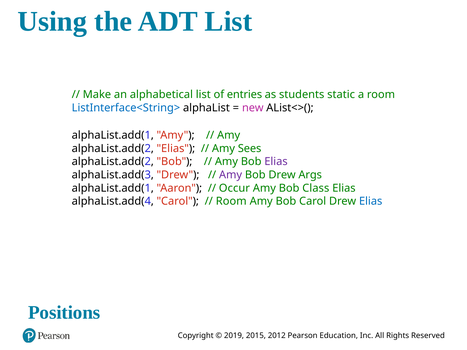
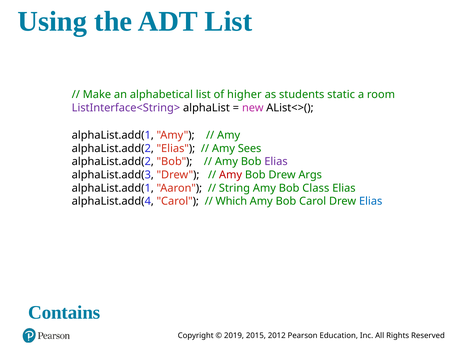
entries: entries -> higher
ListInterface<String> colour: blue -> purple
Amy at (231, 175) colour: purple -> red
Occur: Occur -> String
Room at (231, 201): Room -> Which
Positions: Positions -> Contains
